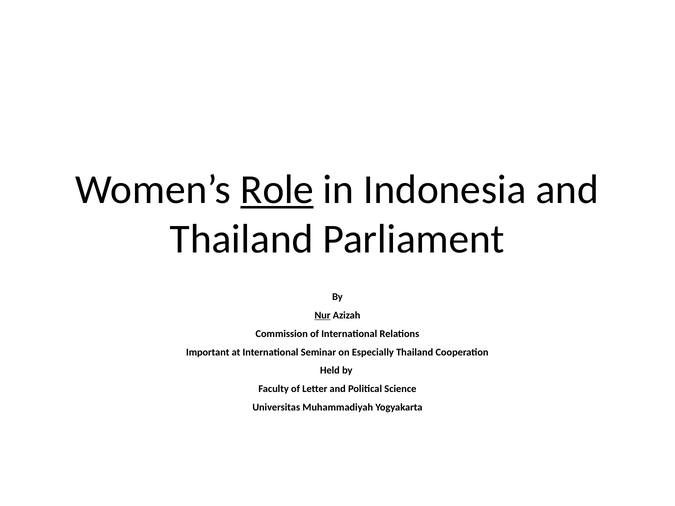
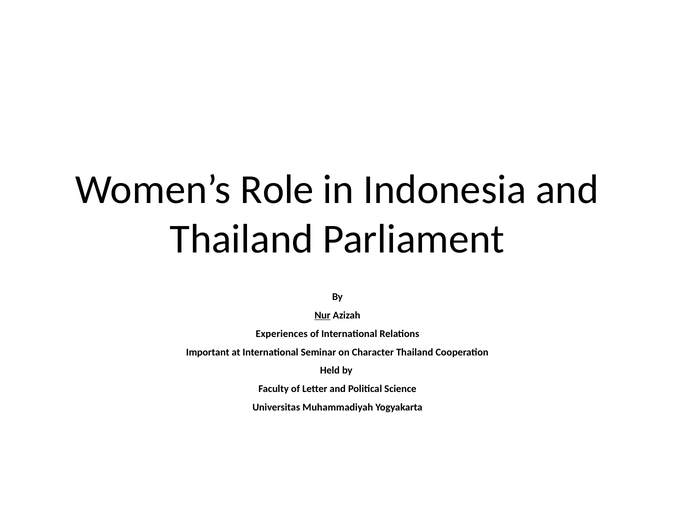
Role underline: present -> none
Commission: Commission -> Experiences
Especially: Especially -> Character
